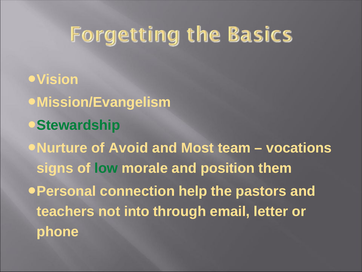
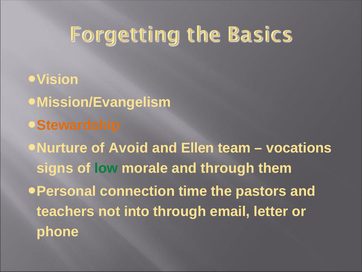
Stewardship colour: green -> orange
Most: Most -> Ellen
and position: position -> through
help: help -> time
